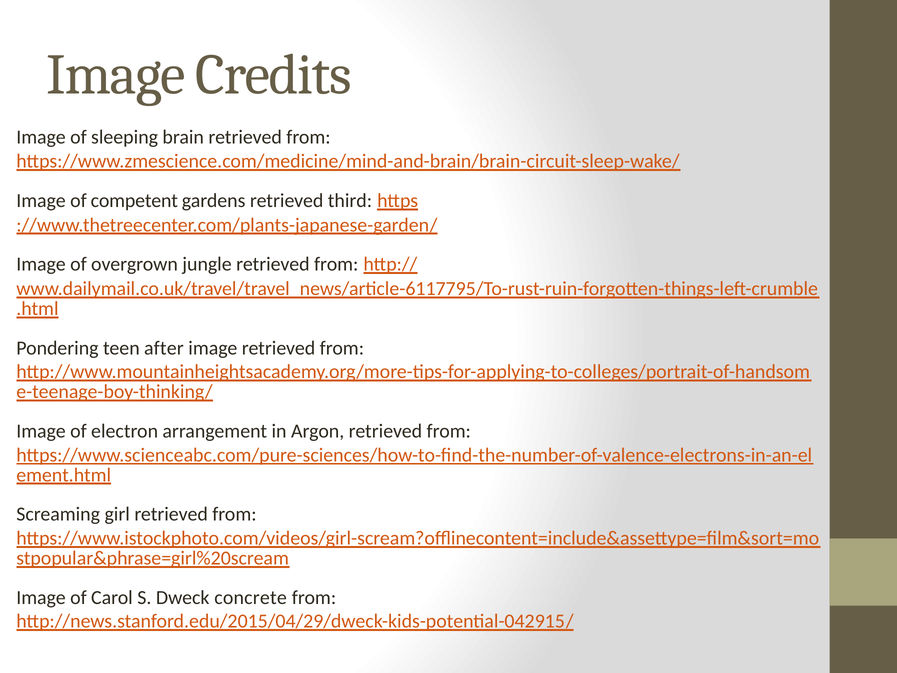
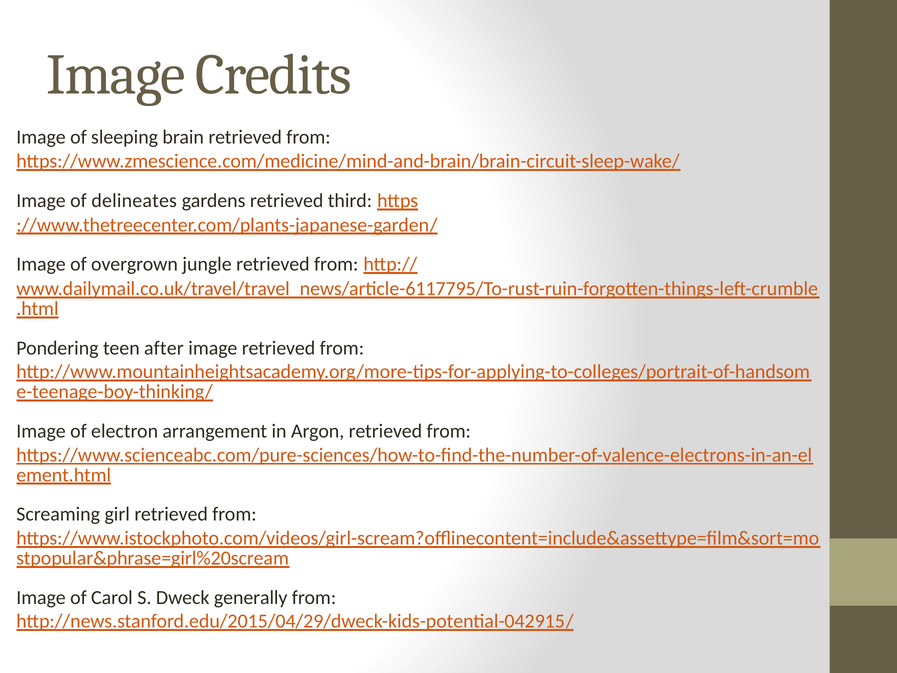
competent: competent -> delineates
concrete: concrete -> generally
